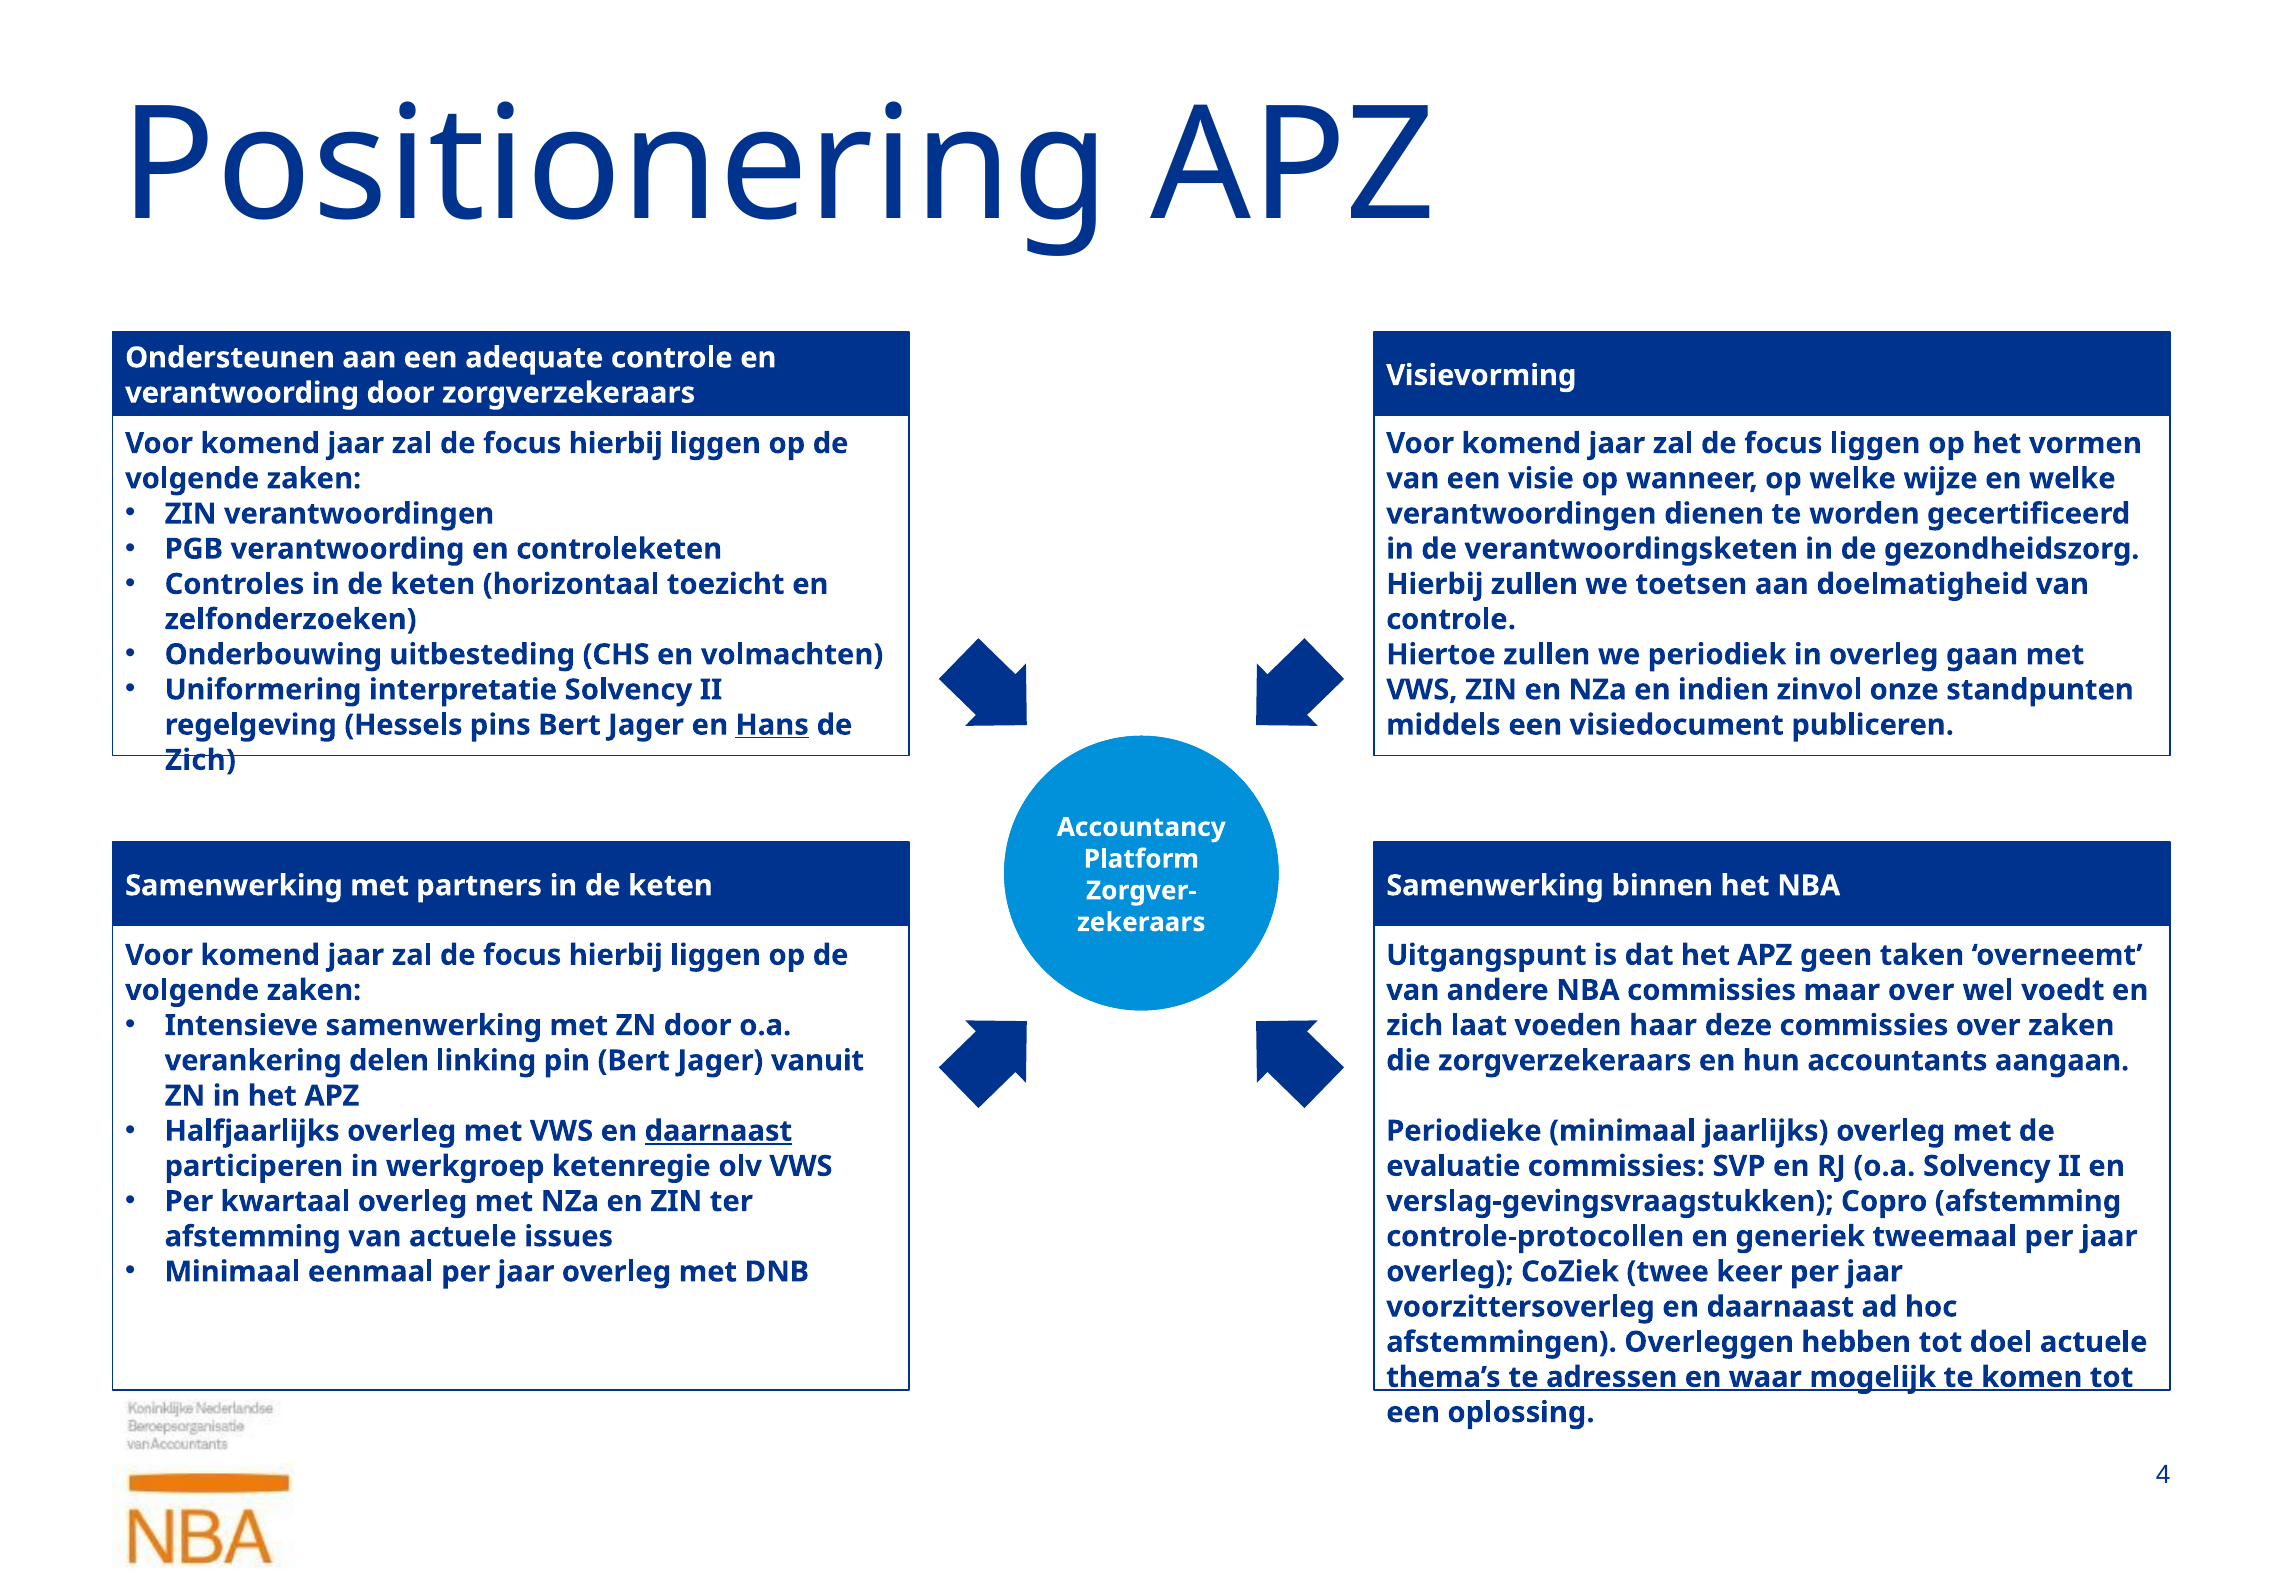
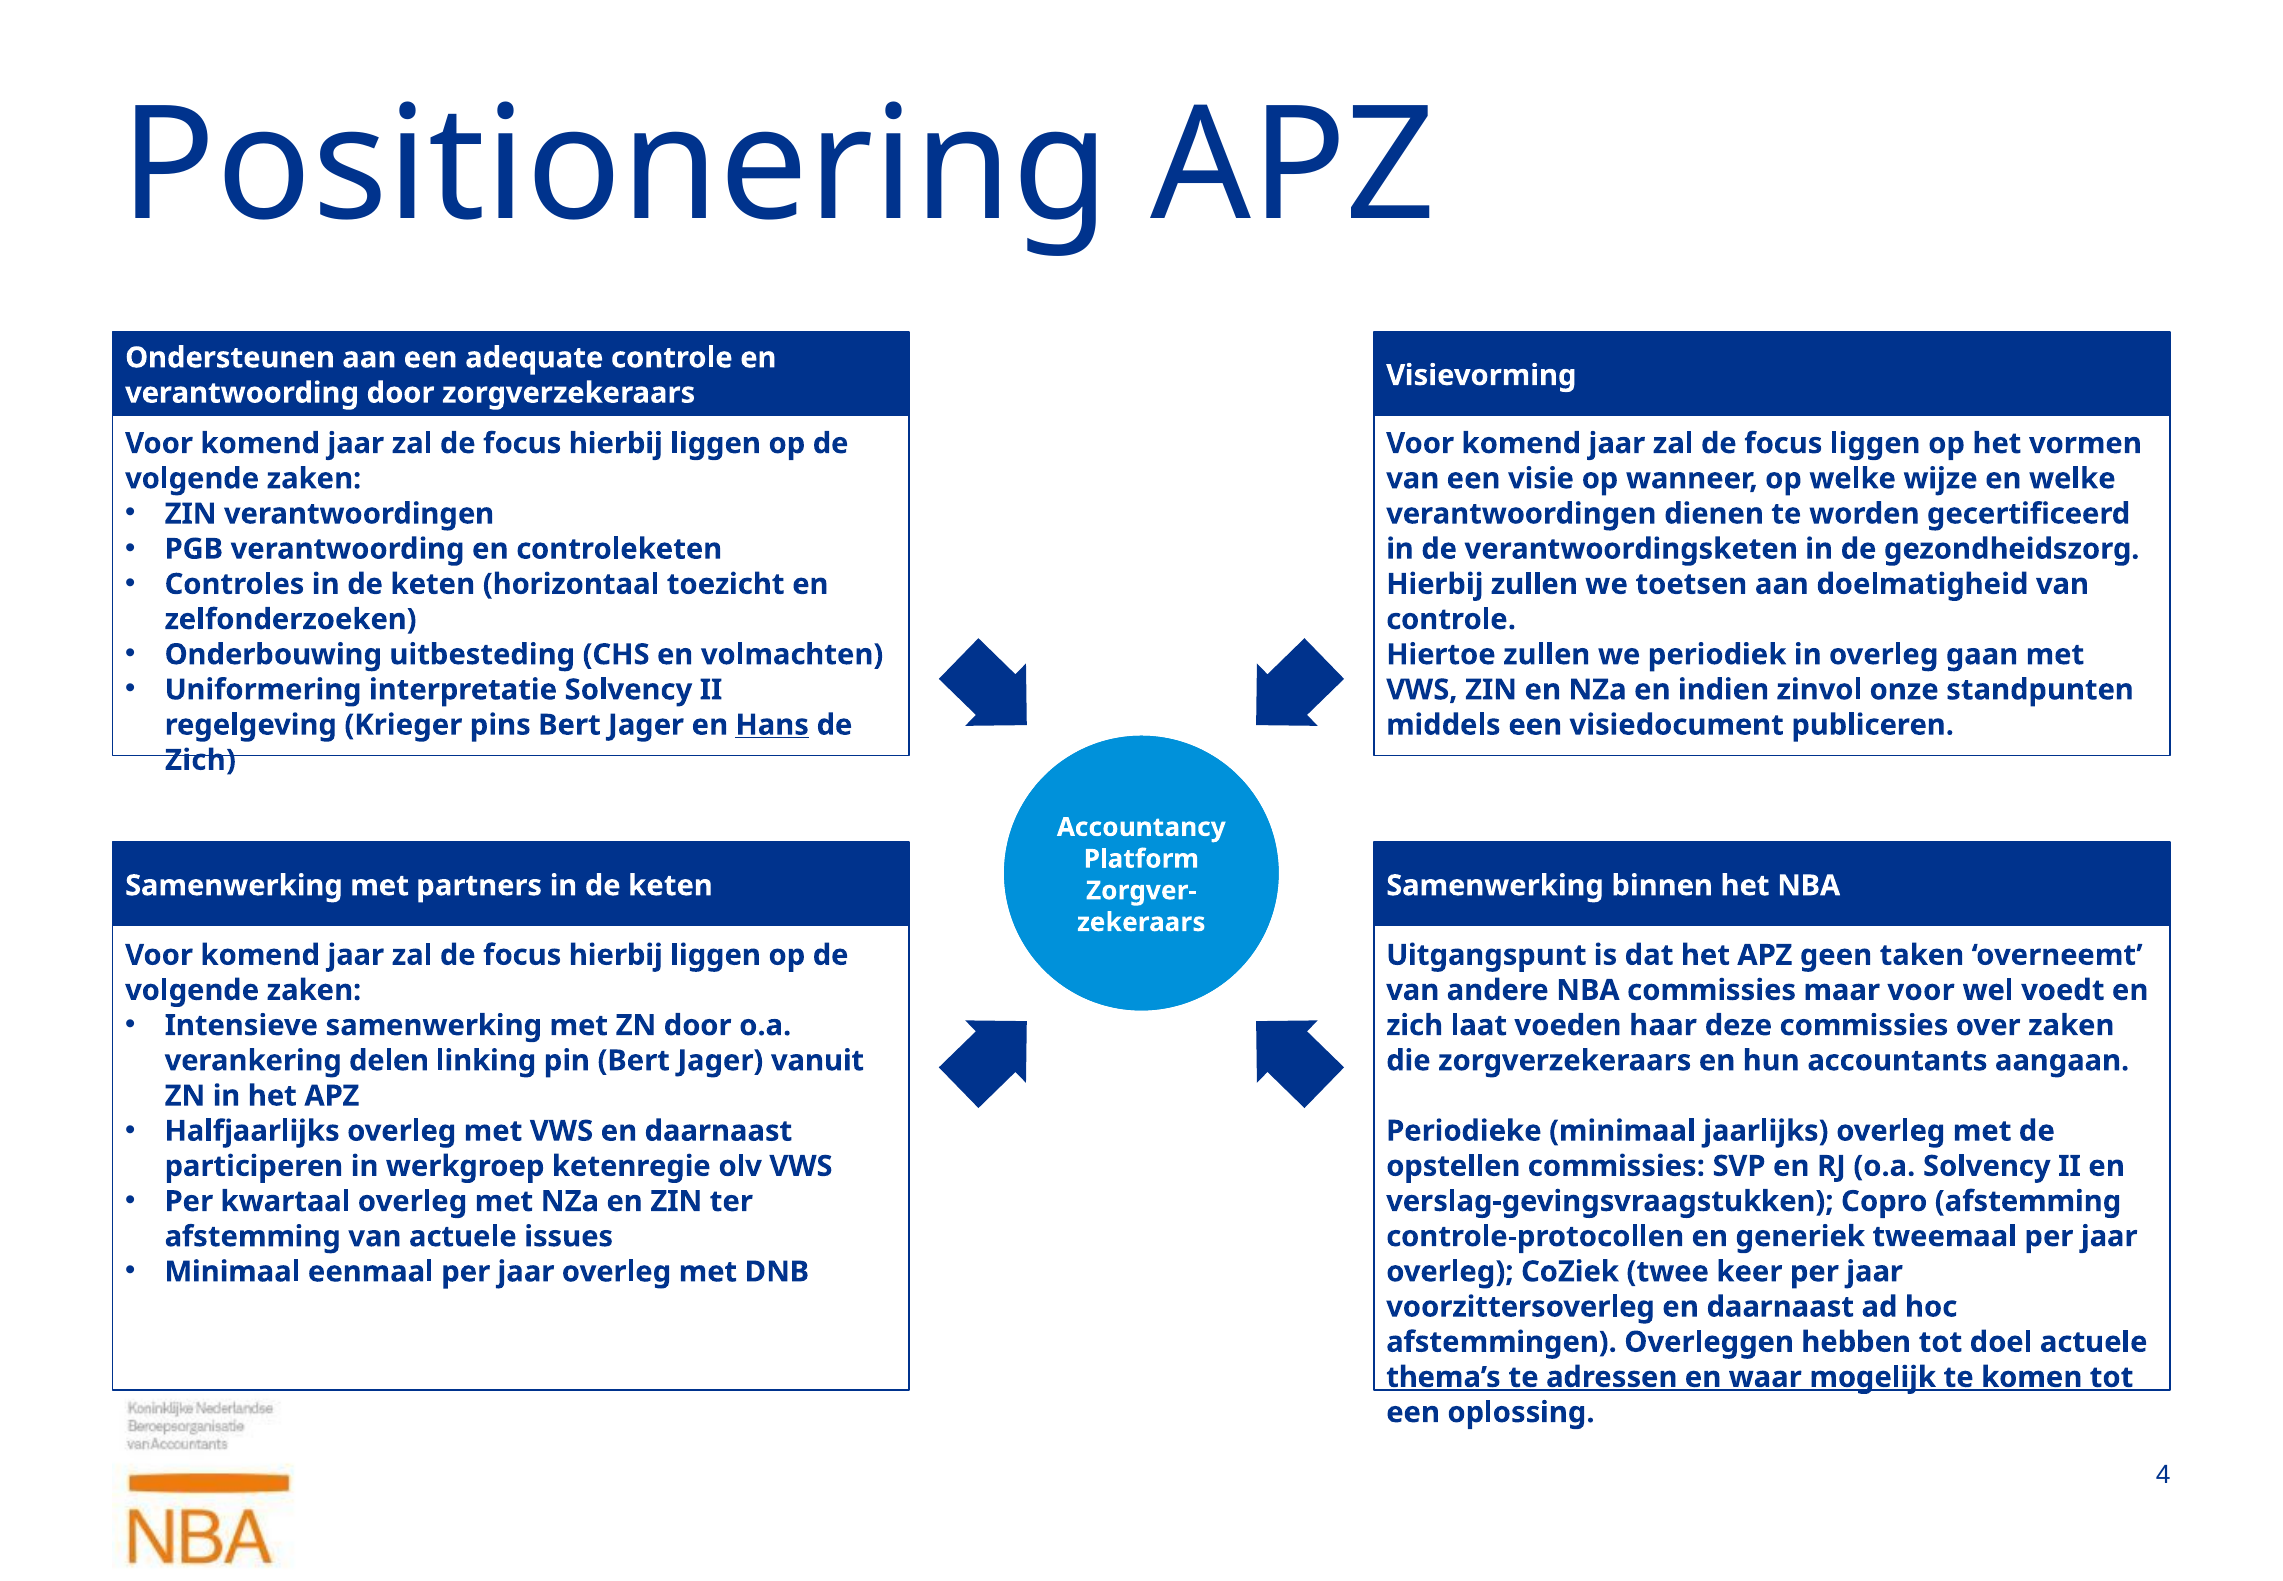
Hessels: Hessels -> Krieger
maar over: over -> voor
daarnaast at (718, 1131) underline: present -> none
evaluatie: evaluatie -> opstellen
